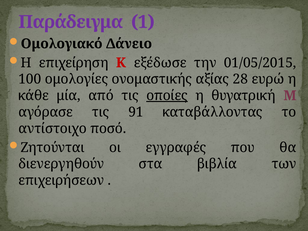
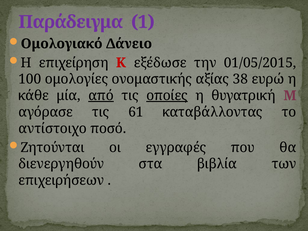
28: 28 -> 38
από underline: none -> present
91: 91 -> 61
